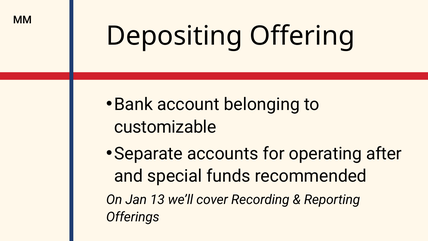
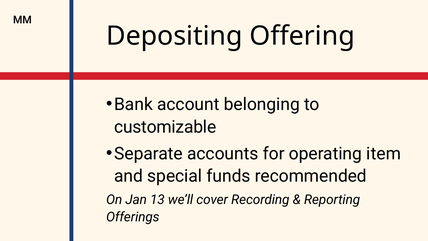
after: after -> item
